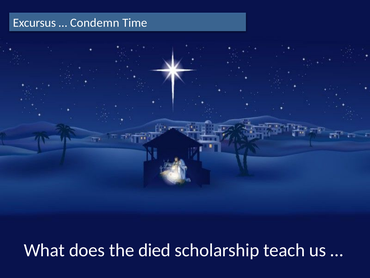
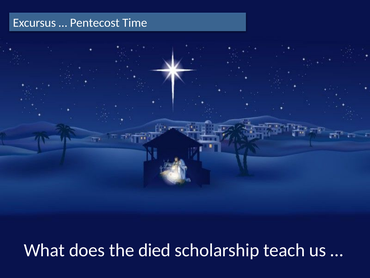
Condemn: Condemn -> Pentecost
